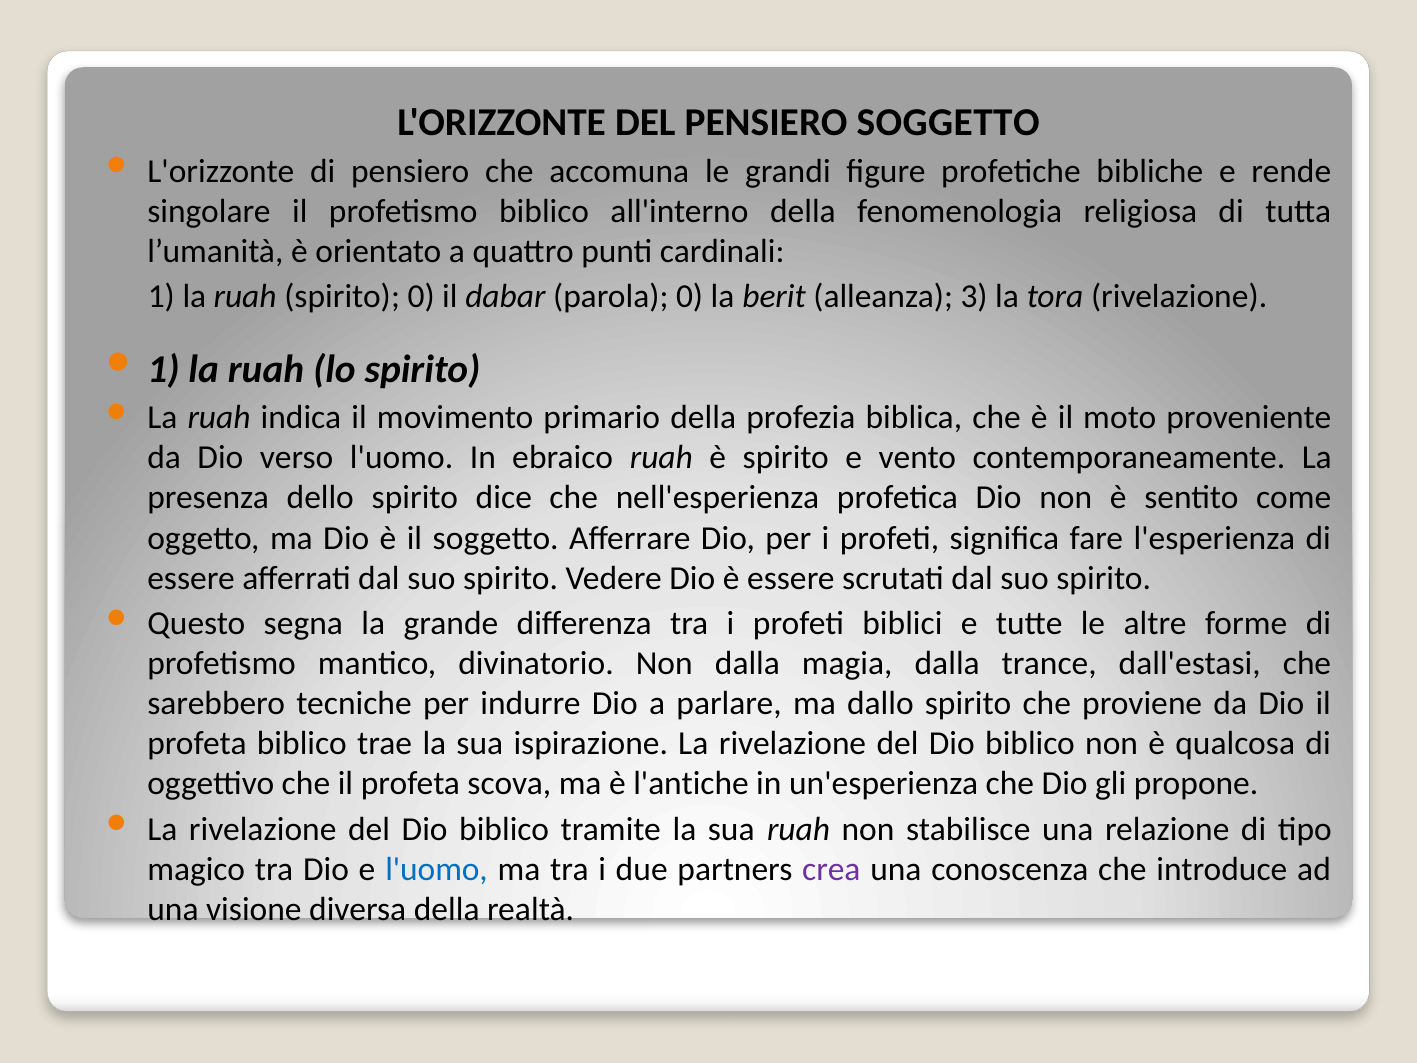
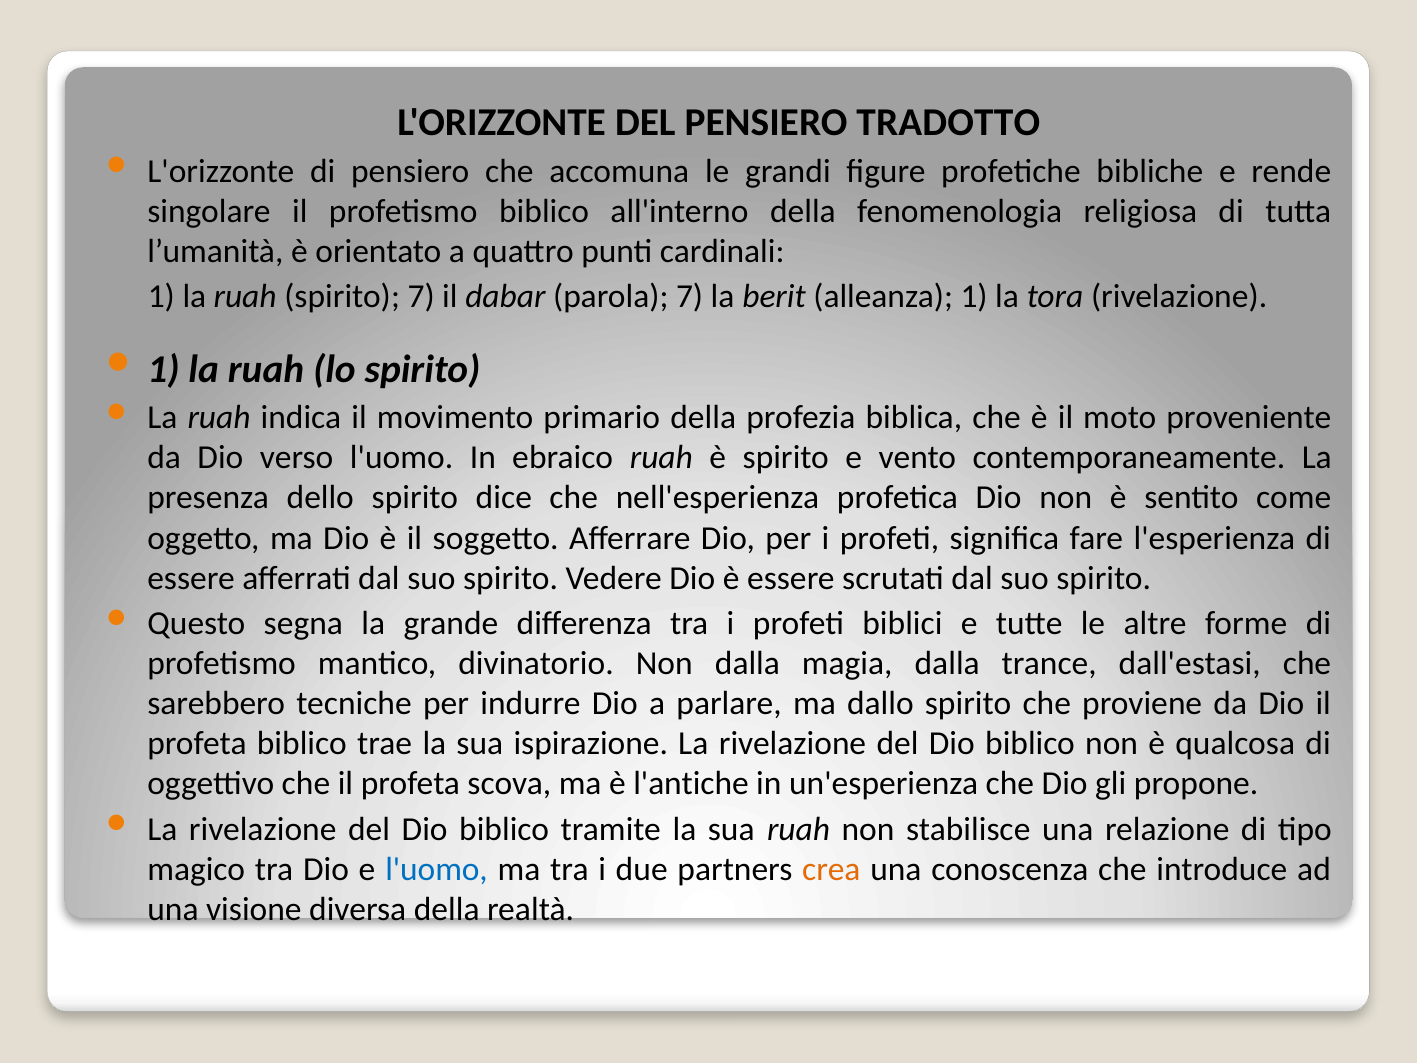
PENSIERO SOGGETTO: SOGGETTO -> TRADOTTO
spirito 0: 0 -> 7
parola 0: 0 -> 7
alleanza 3: 3 -> 1
crea colour: purple -> orange
